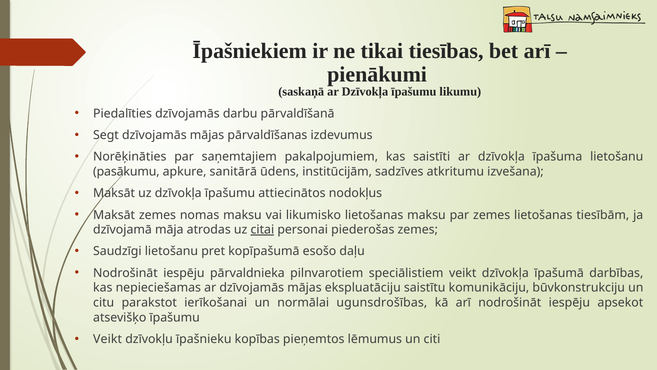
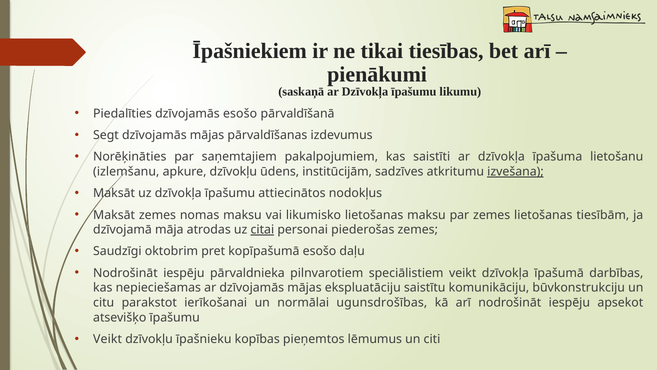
dzīvojamās darbu: darbu -> esošo
pasākumu: pasākumu -> izlemšanu
apkure sanitārā: sanitārā -> dzīvokļu
izvešana underline: none -> present
Saudzīgi lietošanu: lietošanu -> oktobrim
